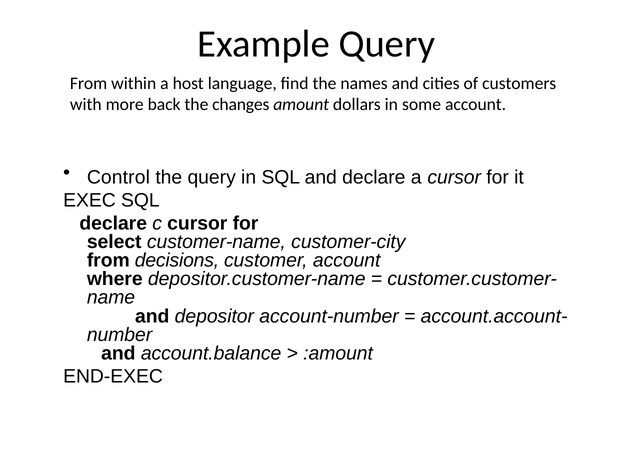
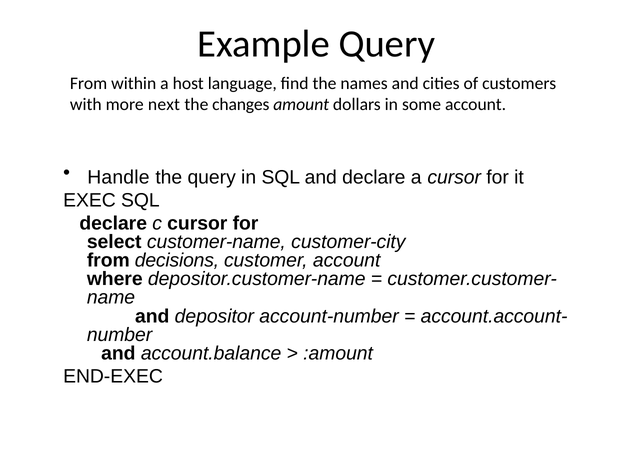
back: back -> next
Control: Control -> Handle
